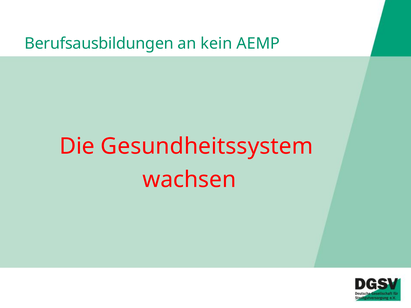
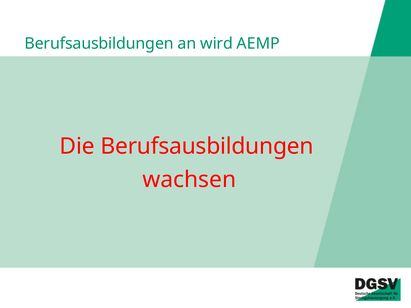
kein: kein -> wird
Die Gesundheitssystem: Gesundheitssystem -> Berufsausbildungen
